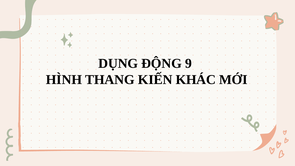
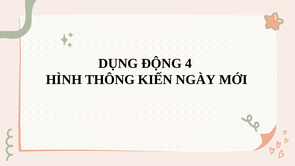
9: 9 -> 4
THANG: THANG -> THÔNG
KHÁC: KHÁC -> NGÀY
